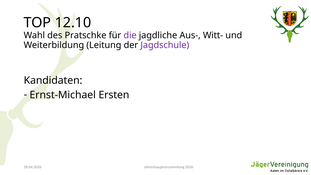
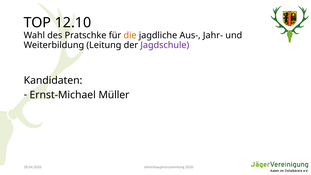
die colour: purple -> orange
Witt-: Witt- -> Jahr-
Ersten: Ersten -> Müller
